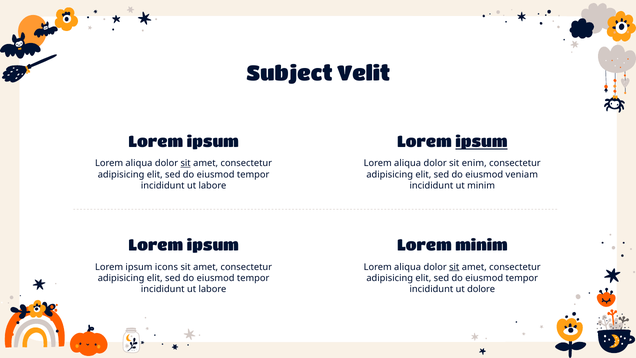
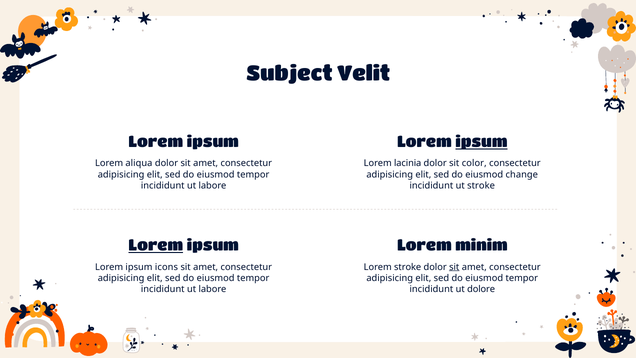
sit at (186, 163) underline: present -> none
aliqua at (408, 163): aliqua -> lacinia
enim: enim -> color
veniam: veniam -> change
ut minim: minim -> stroke
Lorem at (156, 245) underline: none -> present
aliqua at (408, 267): aliqua -> stroke
